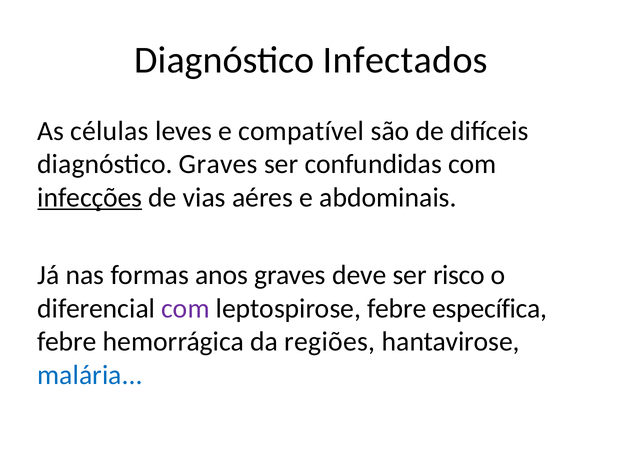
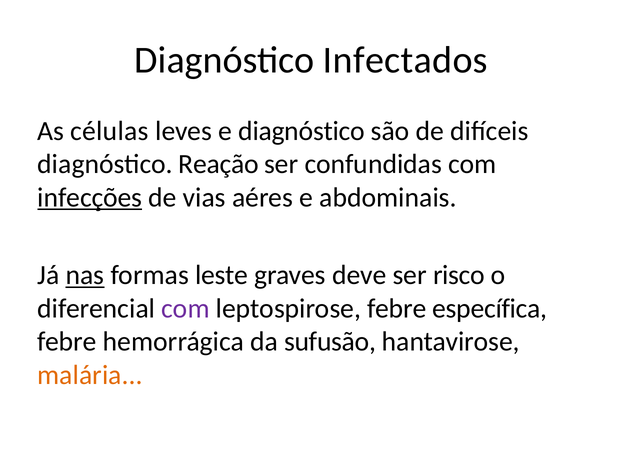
e compatível: compatível -> diagnóstico
diagnóstico Graves: Graves -> Reação
nas underline: none -> present
anos: anos -> leste
regiões: regiões -> sufusão
malária colour: blue -> orange
